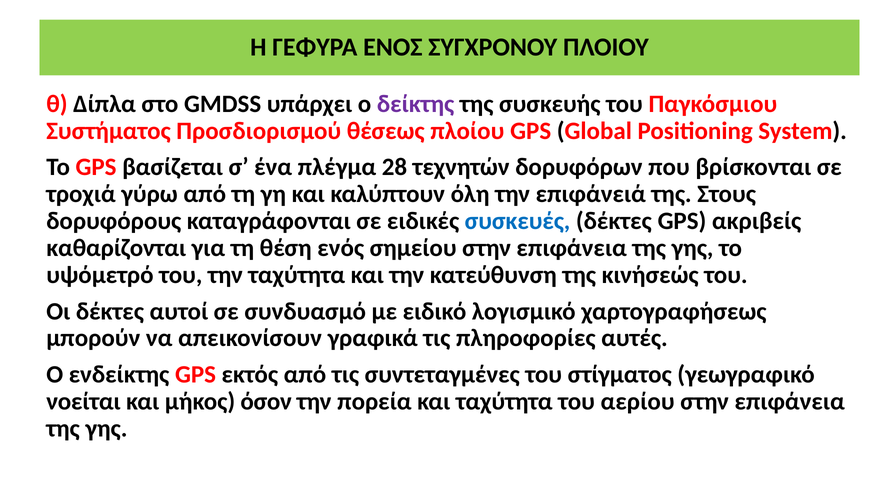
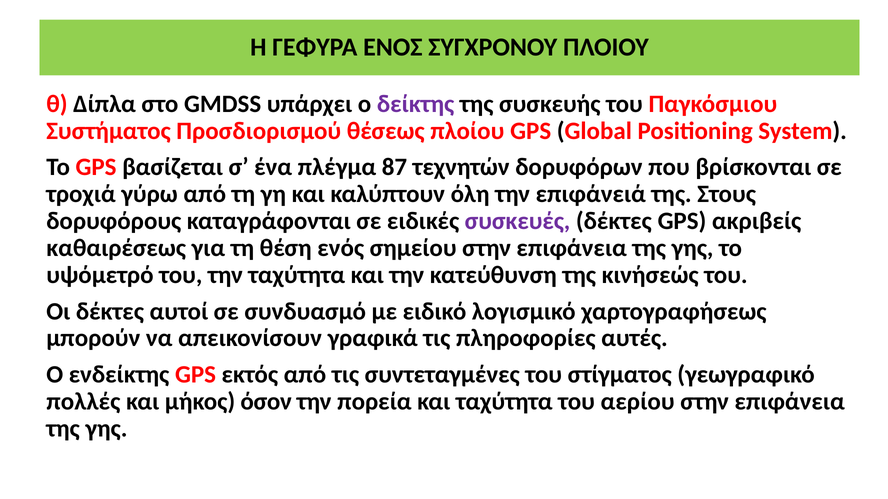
28: 28 -> 87
συσκευές colour: blue -> purple
καθαρίζονται: καθαρίζονται -> καθαιρέσεως
νοείται: νοείται -> πολλές
